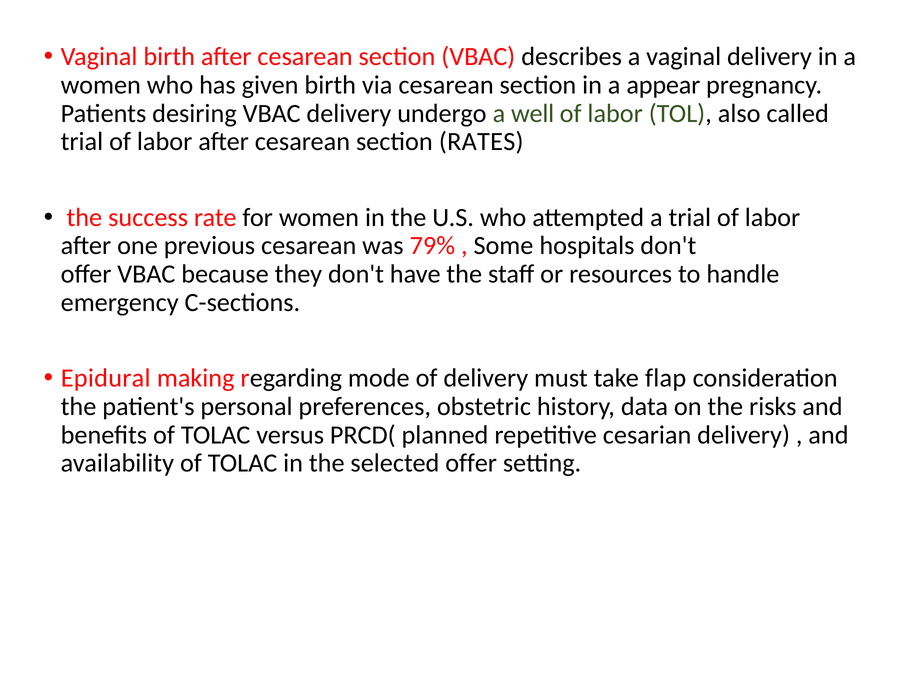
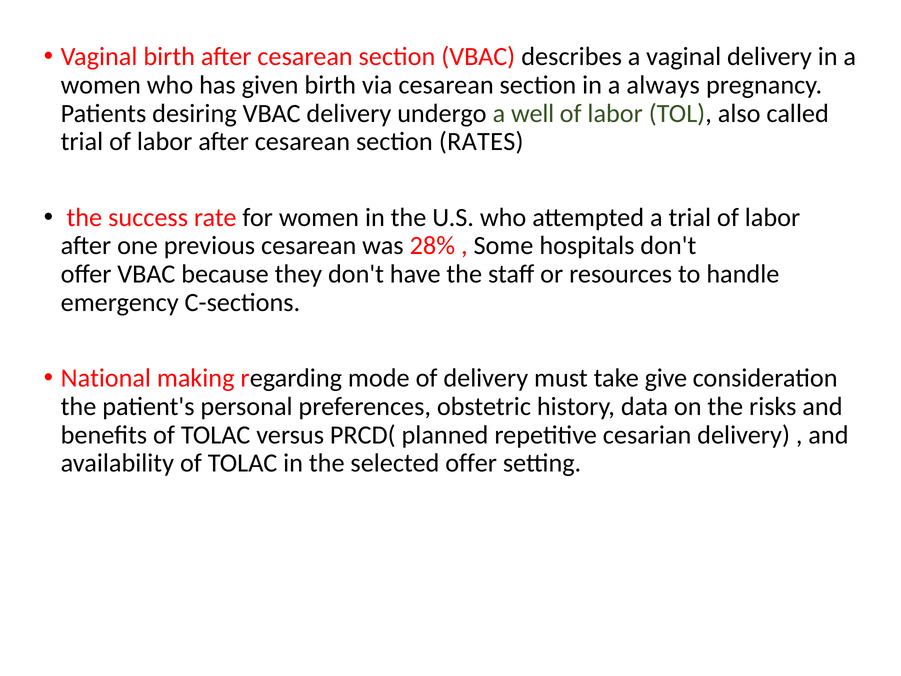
appear: appear -> always
79%: 79% -> 28%
Epidural: Epidural -> National
flap: flap -> give
